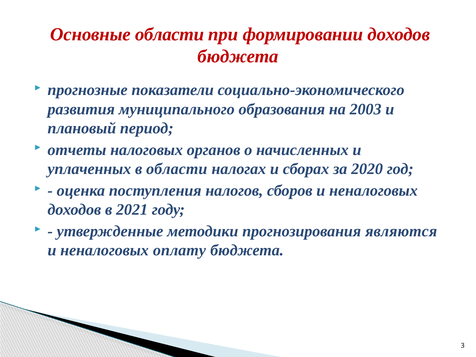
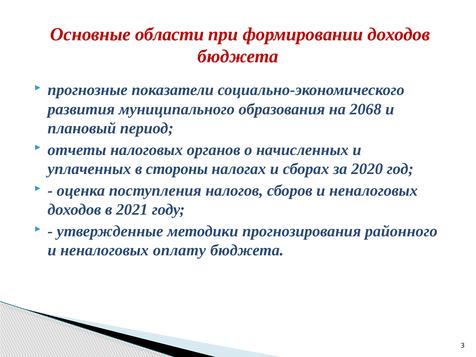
2003: 2003 -> 2068
в области: области -> стороны
являются: являются -> районного
